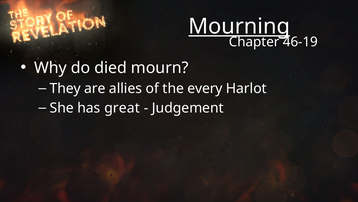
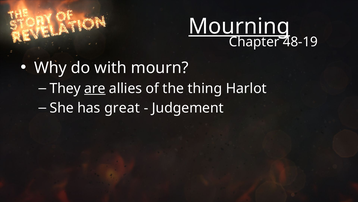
46-19: 46-19 -> 48-19
died: died -> with
are underline: none -> present
every: every -> thing
